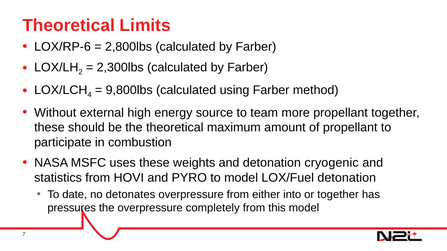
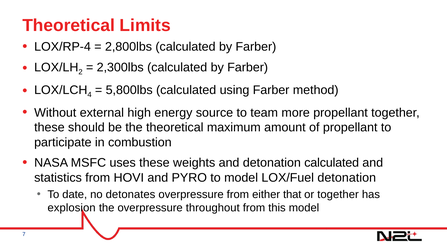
LOX/RP-6: LOX/RP-6 -> LOX/RP-4
9,800lbs: 9,800lbs -> 5,800lbs
detonation cryogenic: cryogenic -> calculated
into: into -> that
pressures: pressures -> explosion
completely: completely -> throughout
